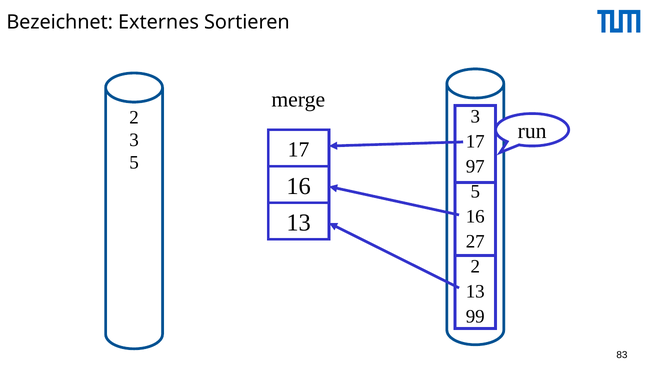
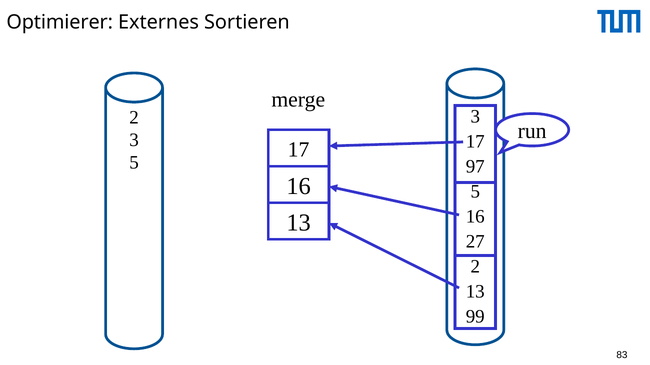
Bezeichnet: Bezeichnet -> Optimierer
